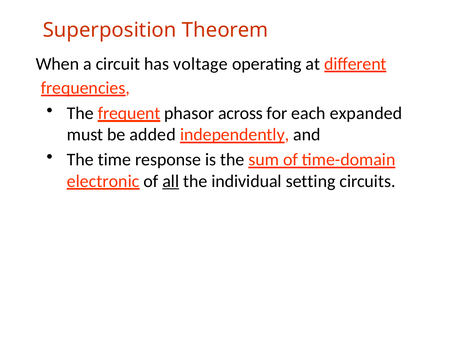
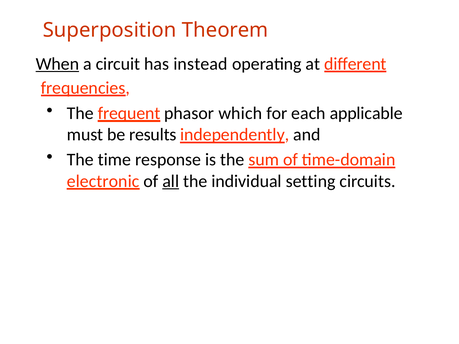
When underline: none -> present
voltage: voltage -> instead
across: across -> which
expanded: expanded -> applicable
added: added -> results
